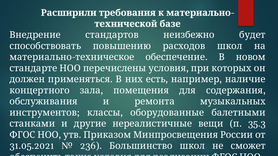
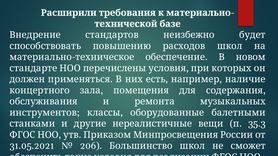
236: 236 -> 206
